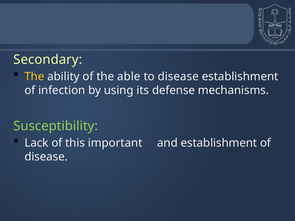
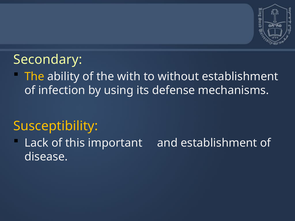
able: able -> with
to disease: disease -> without
Susceptibility colour: light green -> yellow
